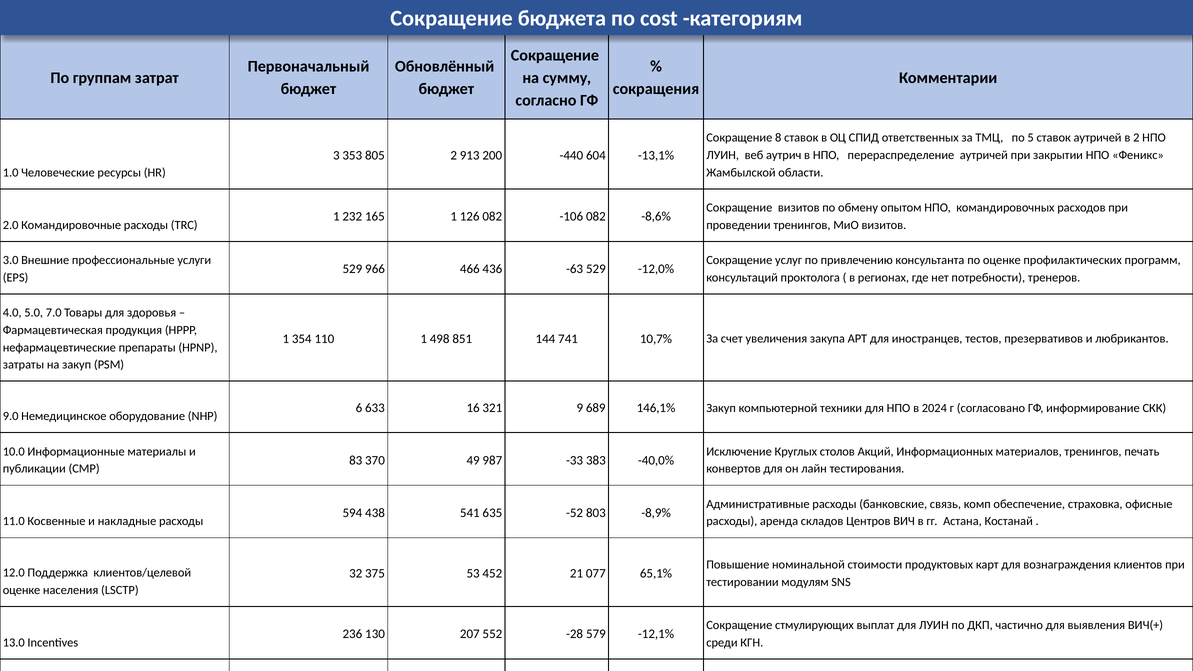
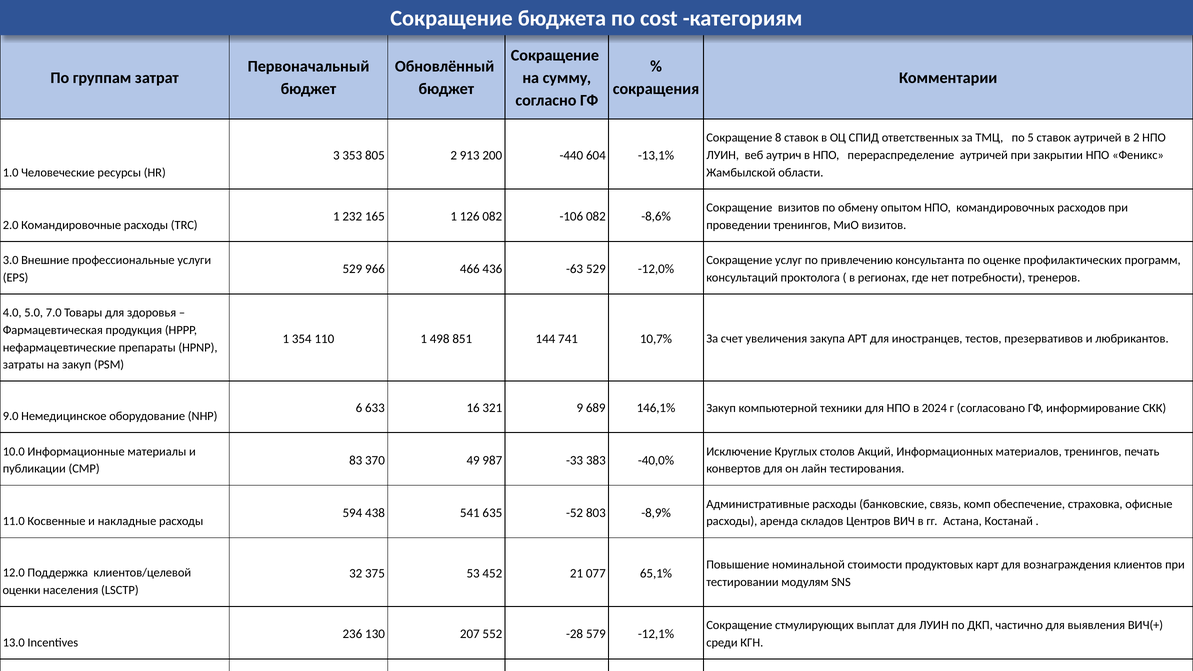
оценке at (22, 590): оценке -> оценки
